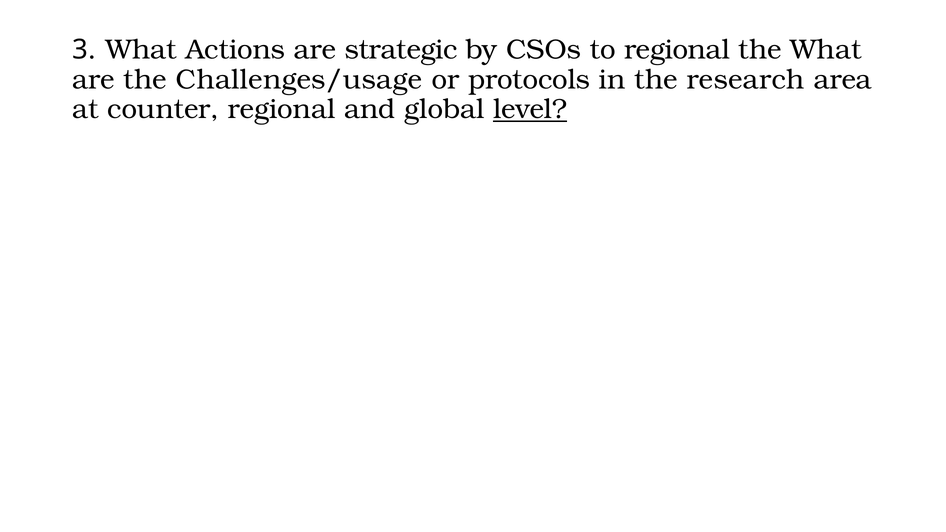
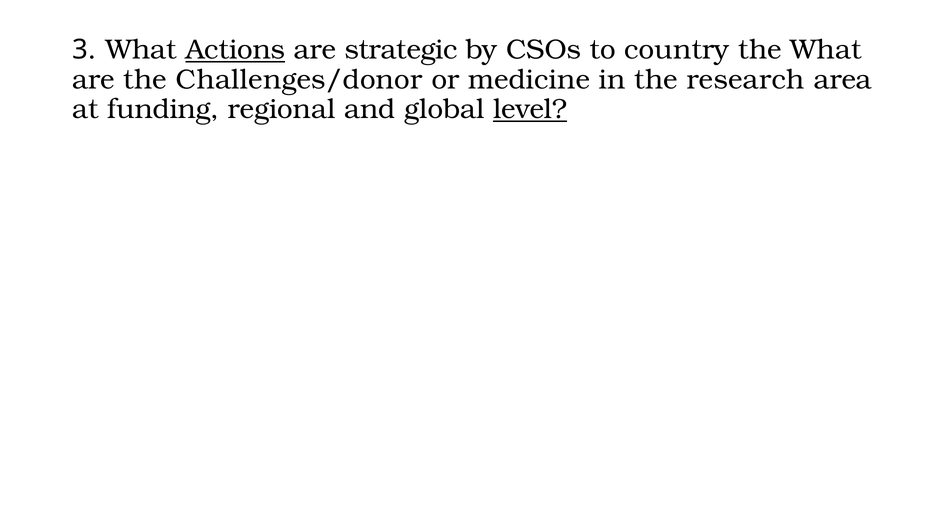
Actions underline: none -> present
to regional: regional -> country
Challenges/usage: Challenges/usage -> Challenges/donor
protocols: protocols -> medicine
counter: counter -> funding
